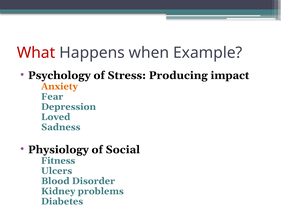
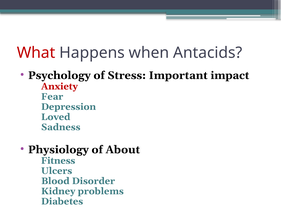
Example: Example -> Antacids
Producing: Producing -> Important
Anxiety colour: orange -> red
Social: Social -> About
